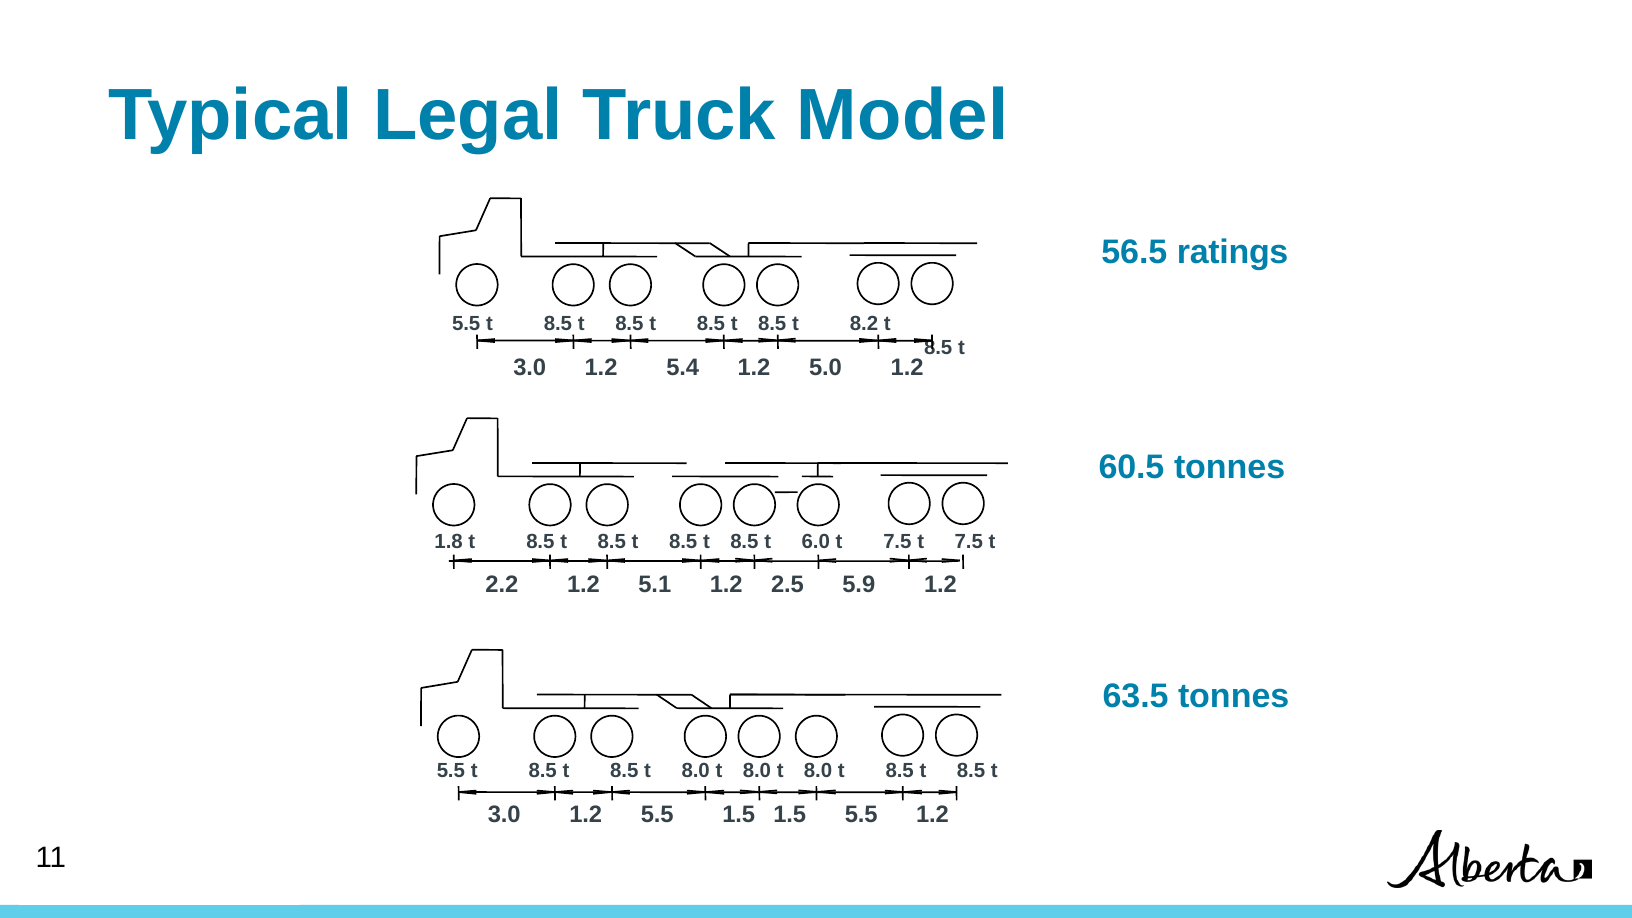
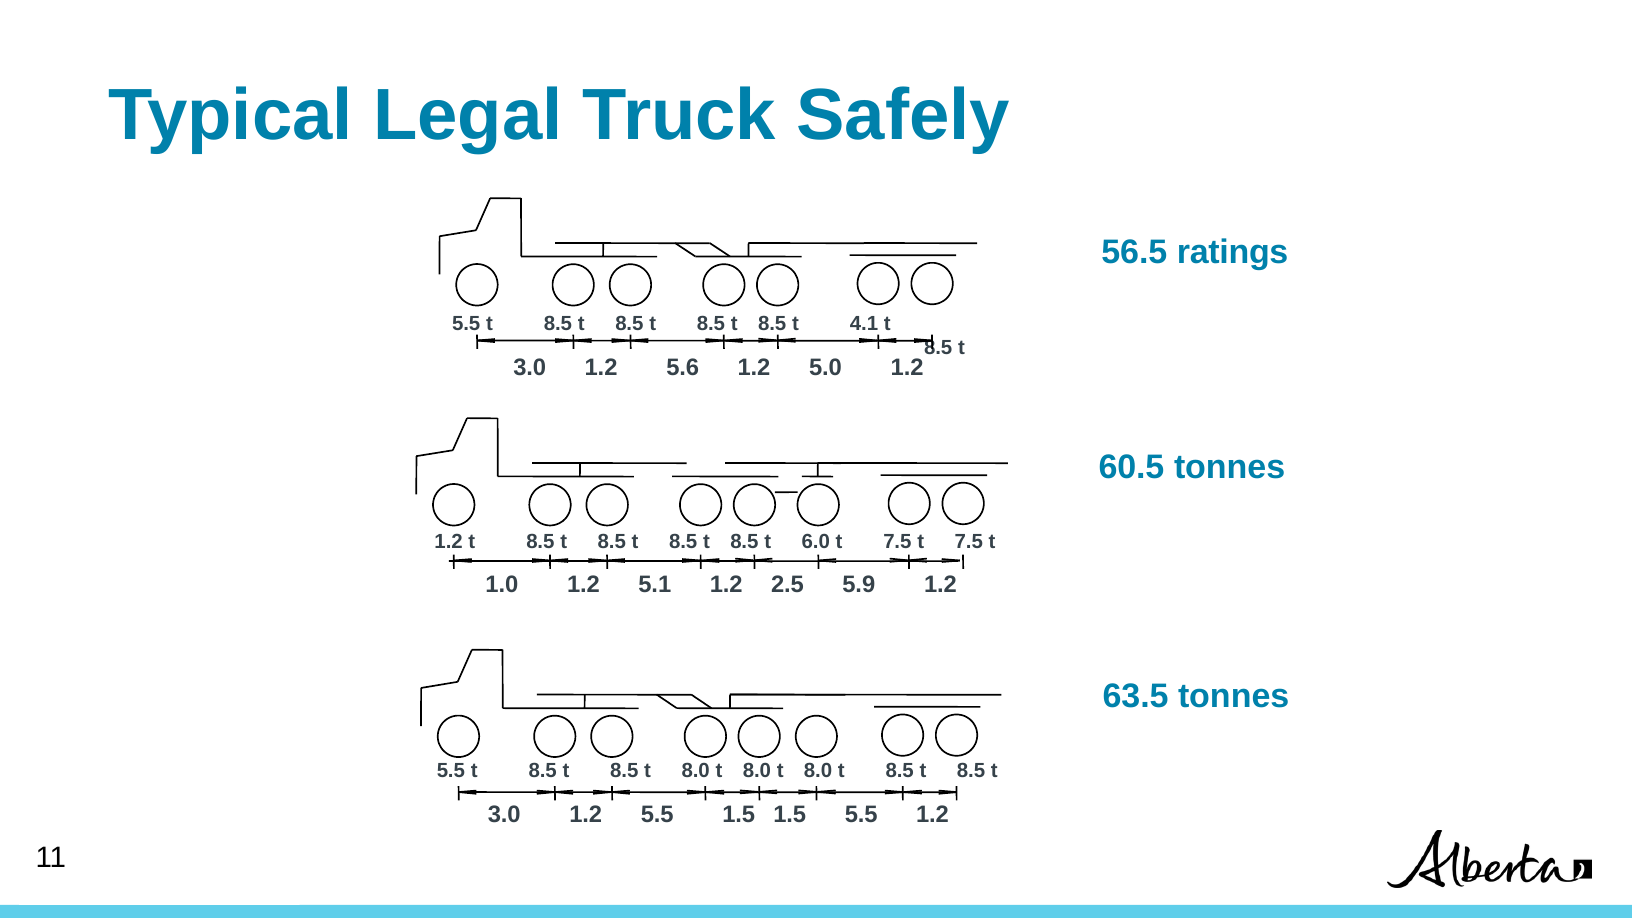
Model: Model -> Safely
8.2: 8.2 -> 4.1
5.4: 5.4 -> 5.6
1.8 at (449, 542): 1.8 -> 1.2
2.2: 2.2 -> 1.0
